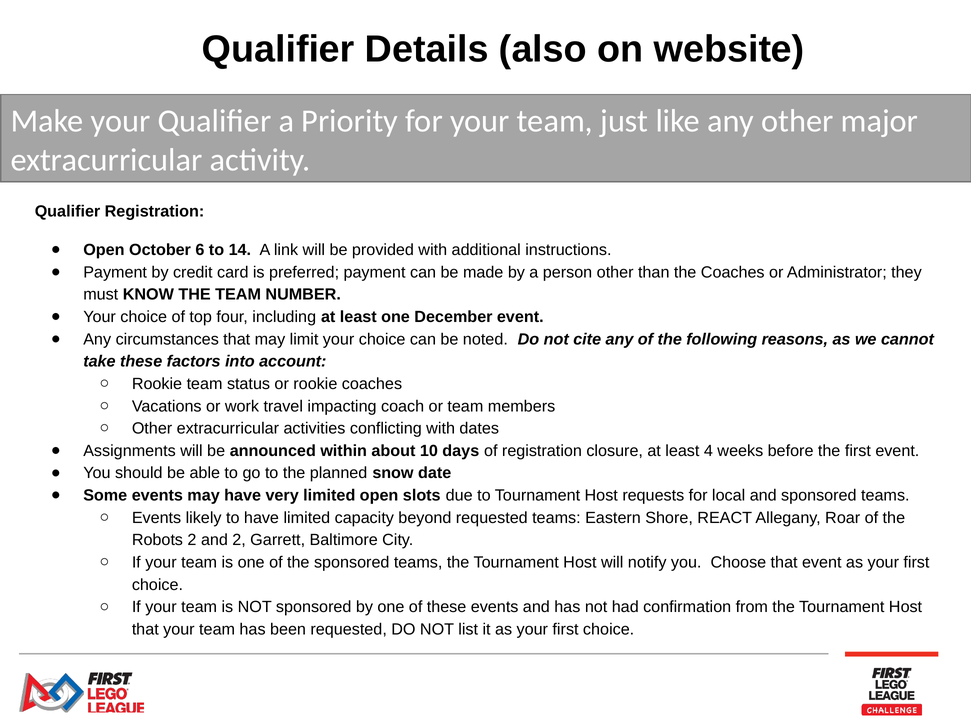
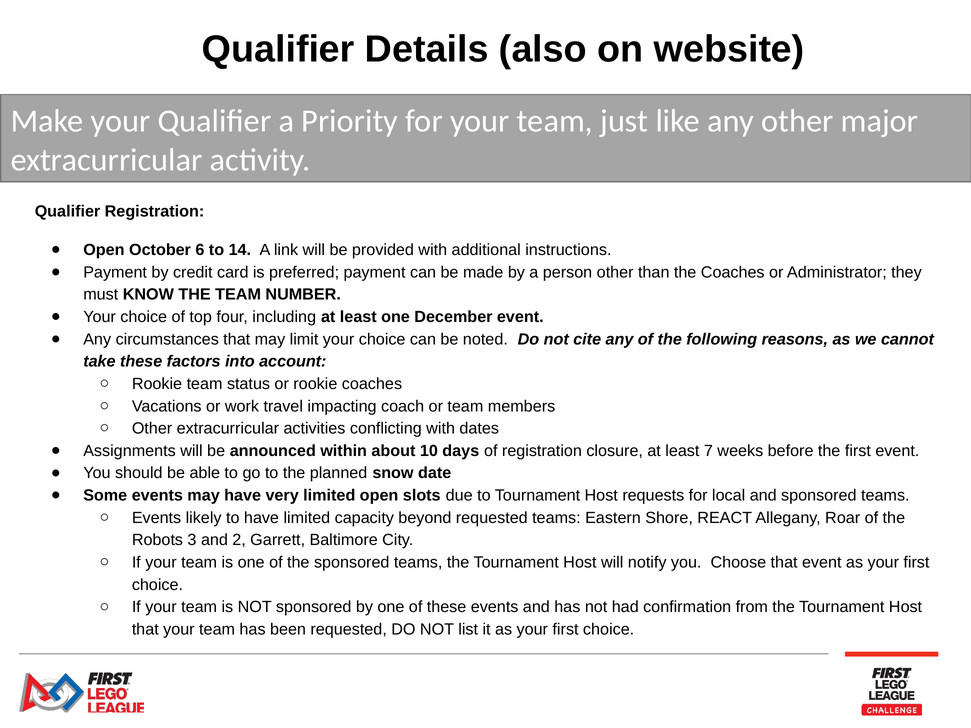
4: 4 -> 7
Robots 2: 2 -> 3
